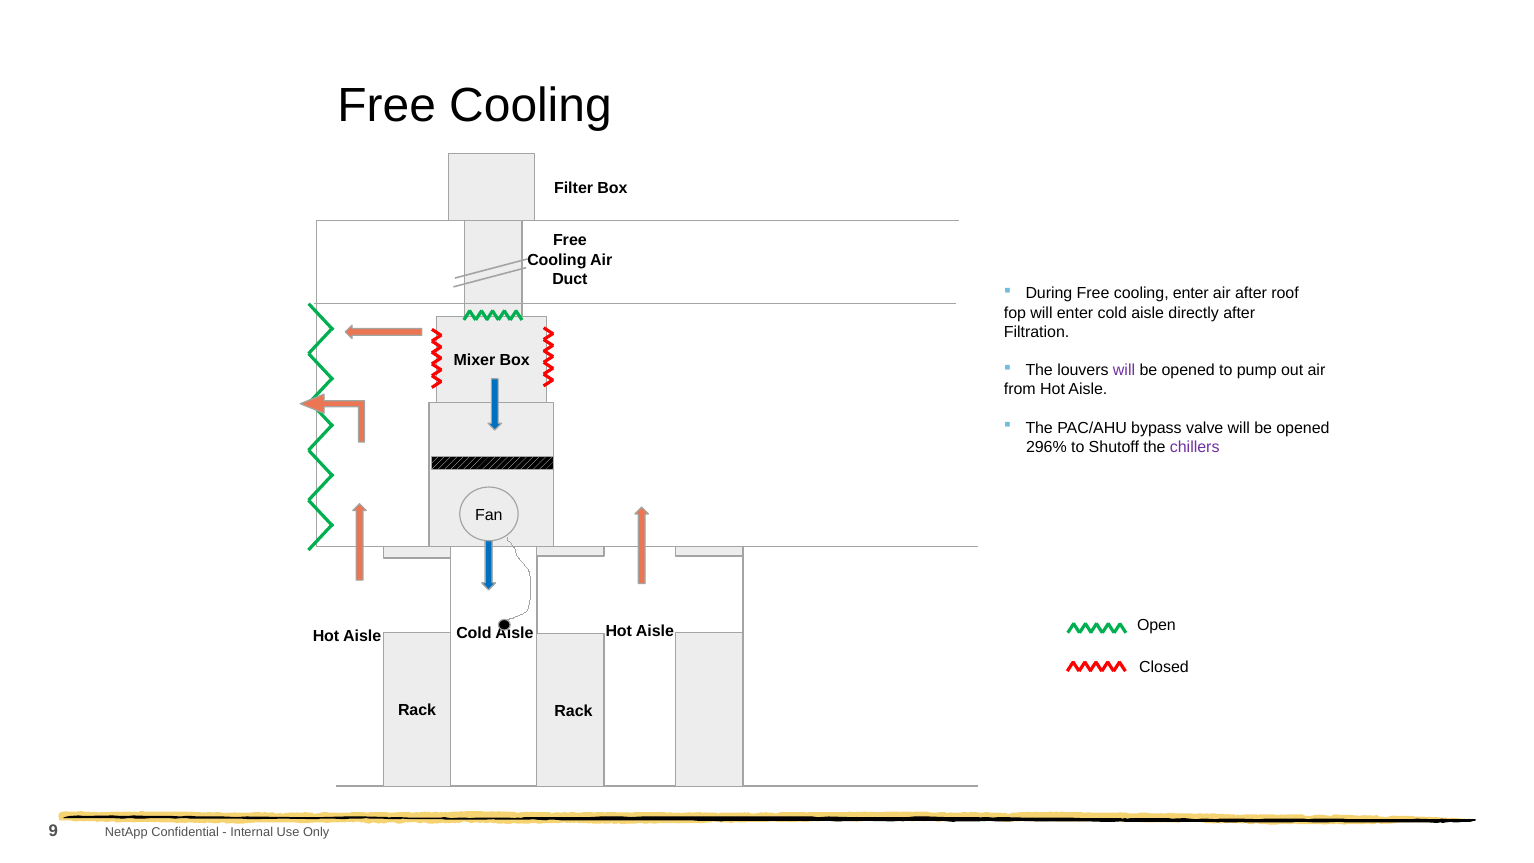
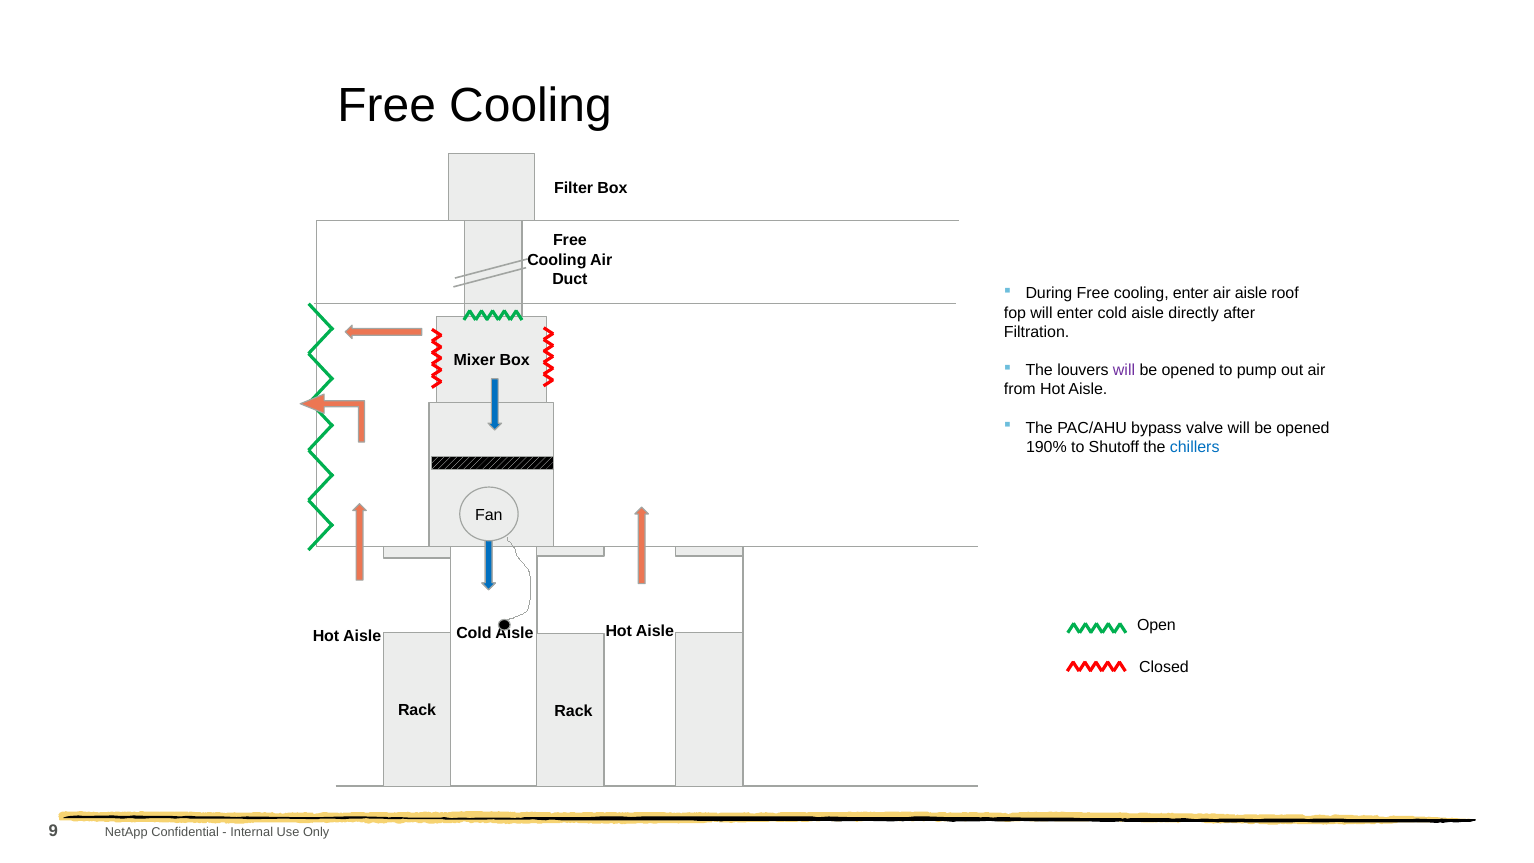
air after: after -> aisle
296%: 296% -> 190%
chillers colour: purple -> blue
